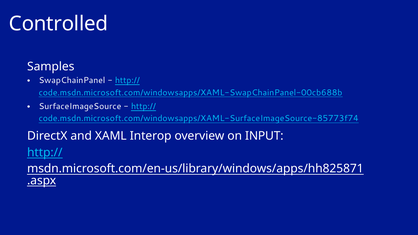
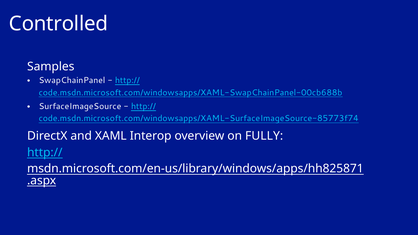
INPUT: INPUT -> FULLY
